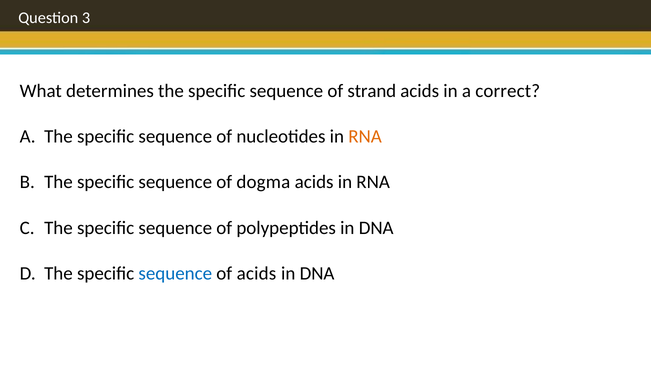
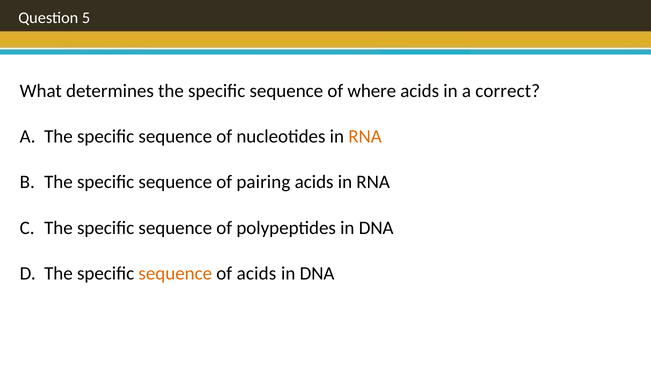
3: 3 -> 5
strand: strand -> where
dogma: dogma -> pairing
sequence at (175, 274) colour: blue -> orange
